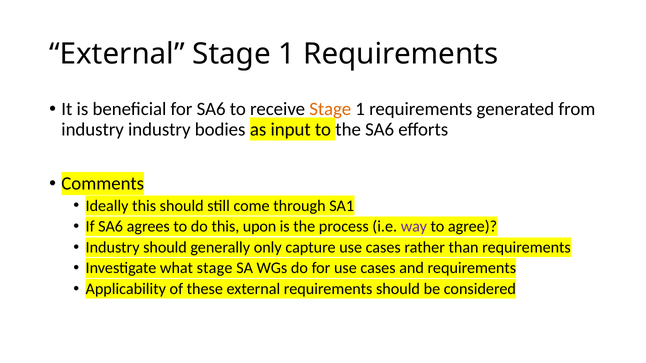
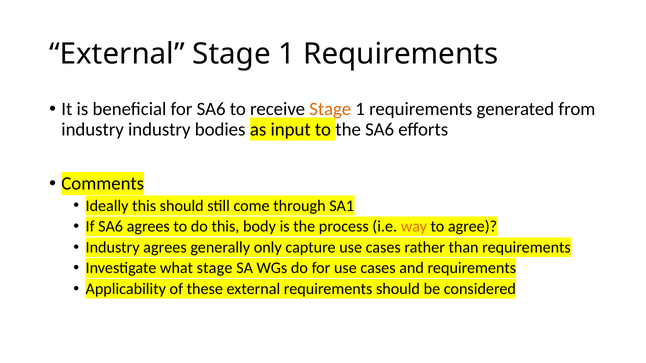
upon: upon -> body
way colour: purple -> orange
Industry should: should -> agrees
